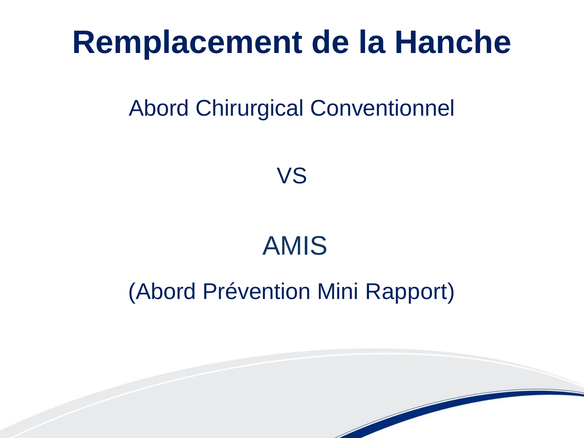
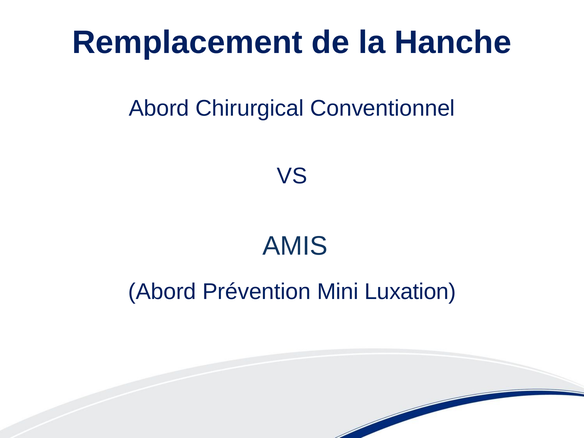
Rapport: Rapport -> Luxation
